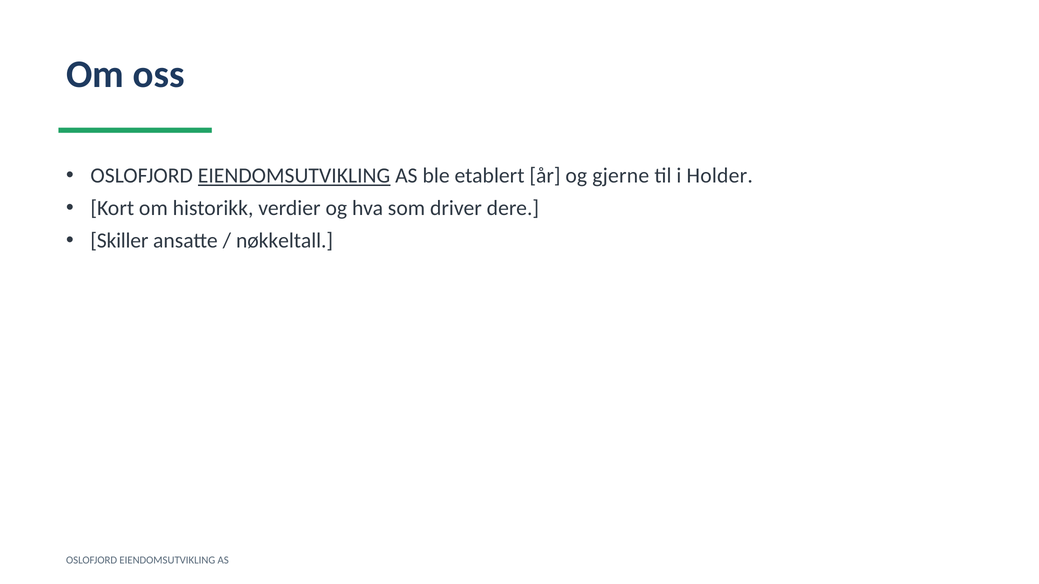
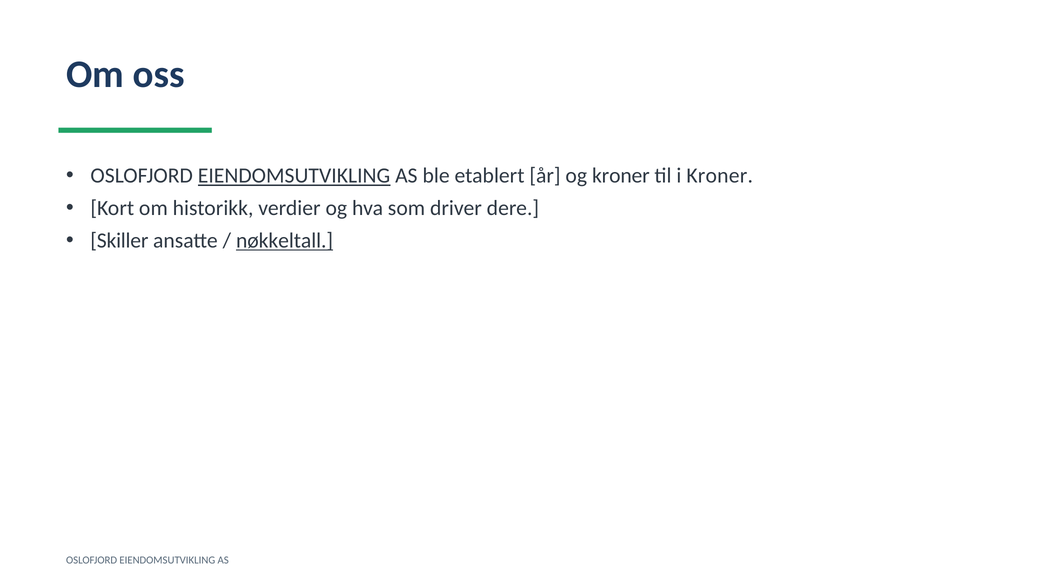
og gjerne: gjerne -> kroner
i Holder: Holder -> Kroner
nøkkeltall underline: none -> present
